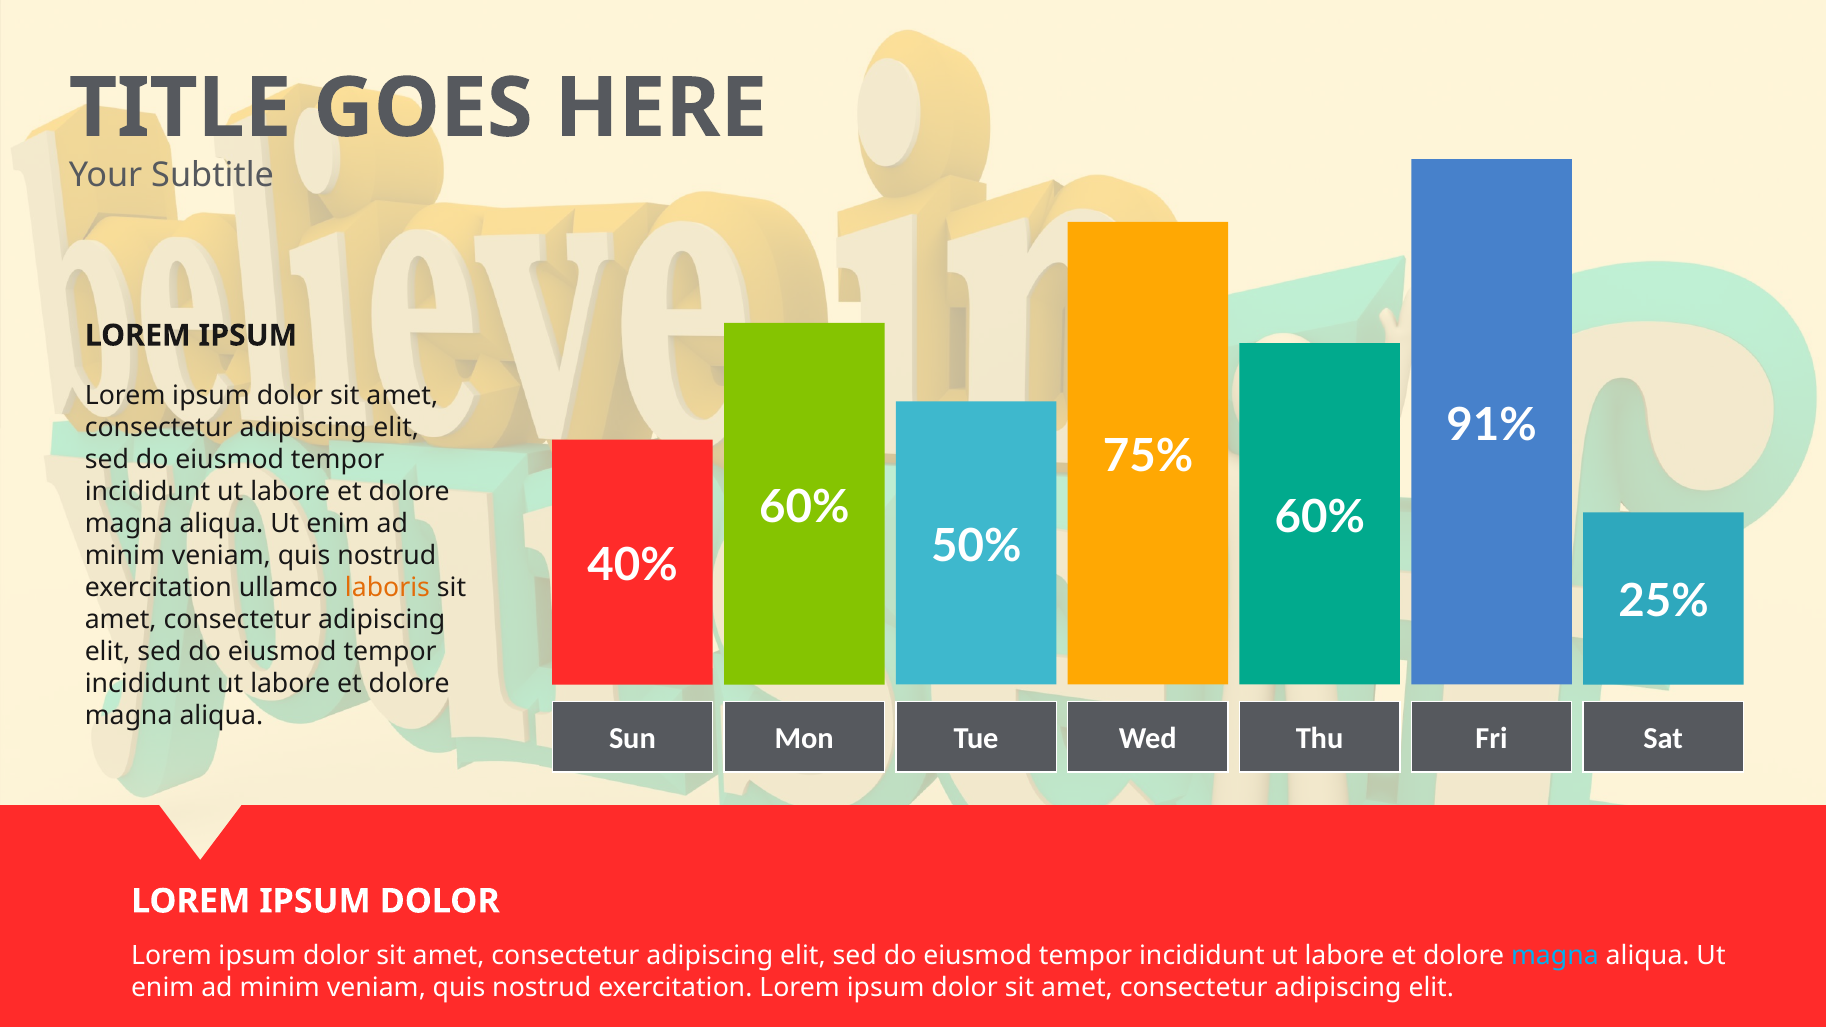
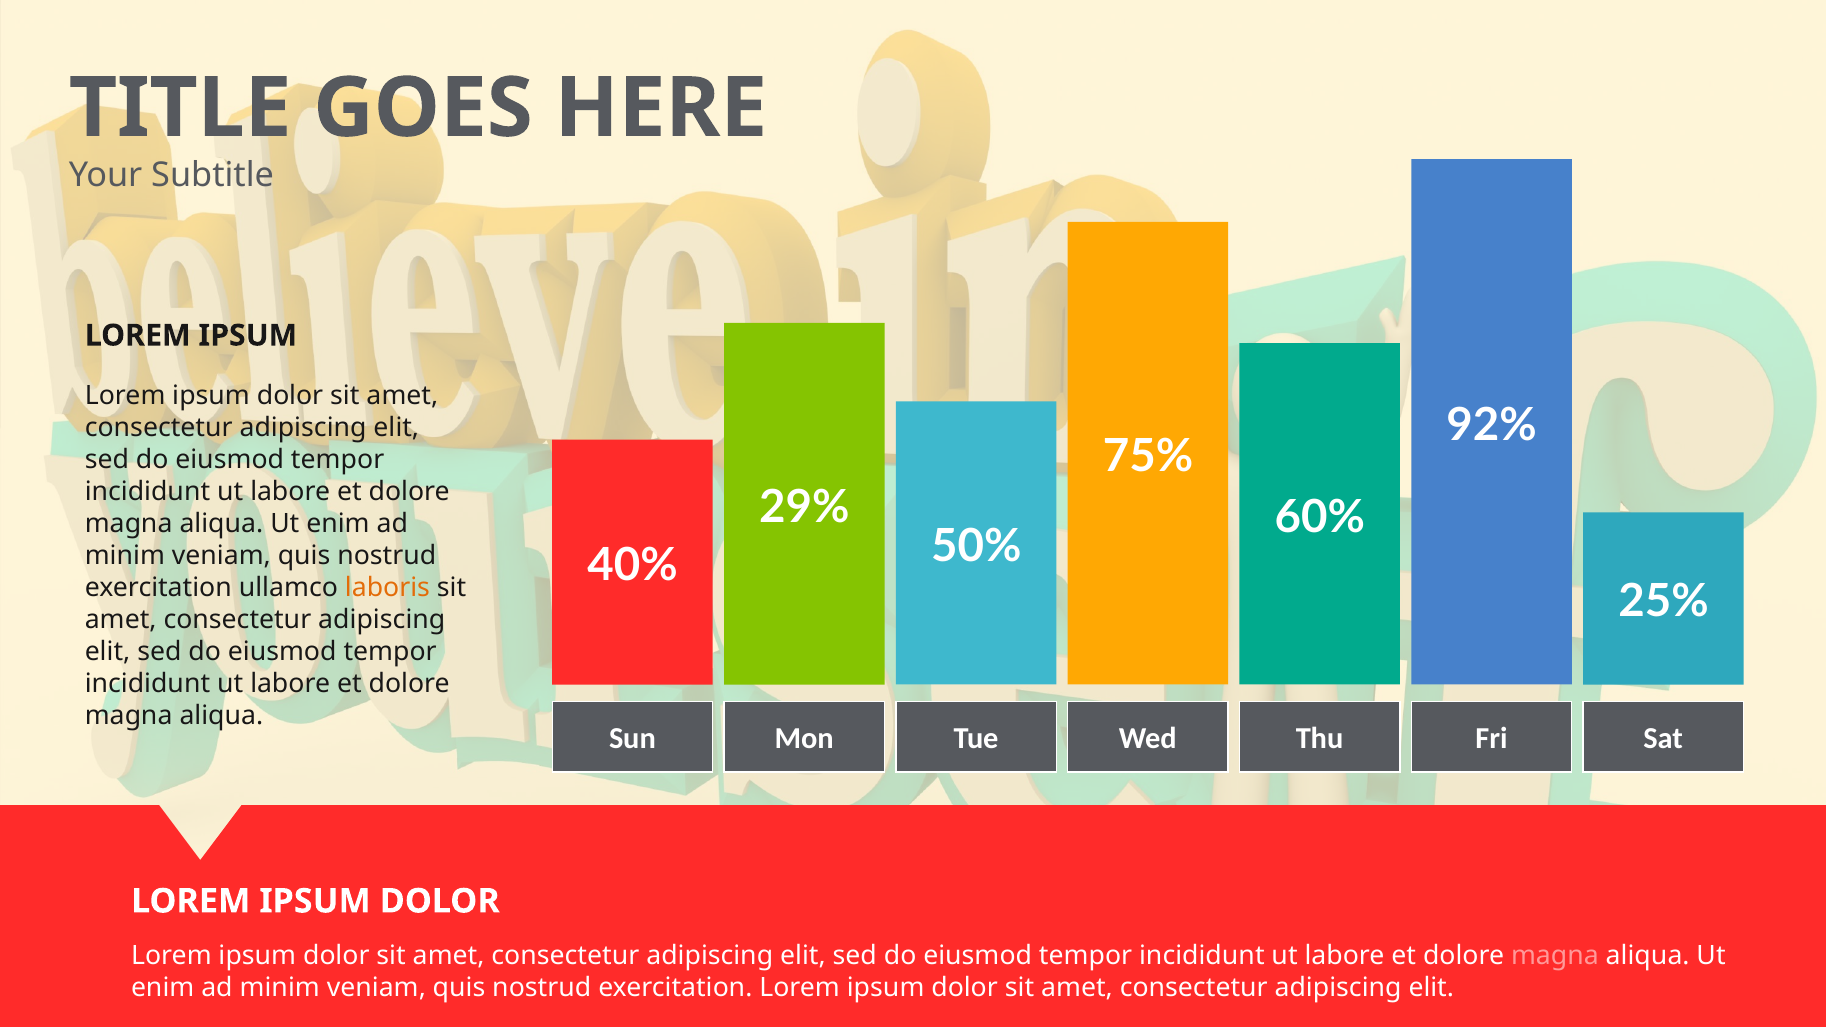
91%: 91% -> 92%
60% at (804, 507): 60% -> 29%
magna at (1555, 956) colour: light blue -> pink
